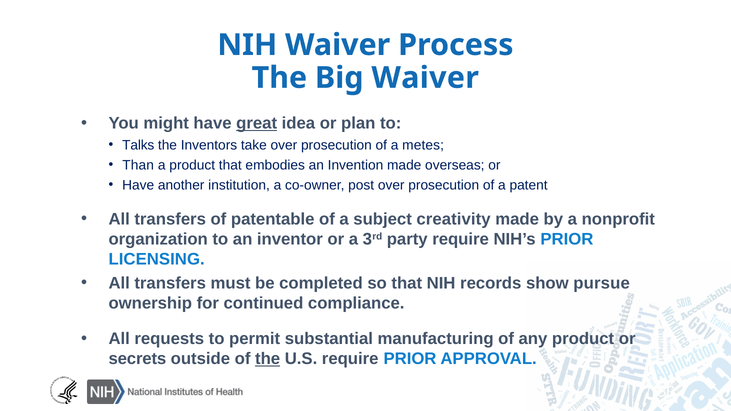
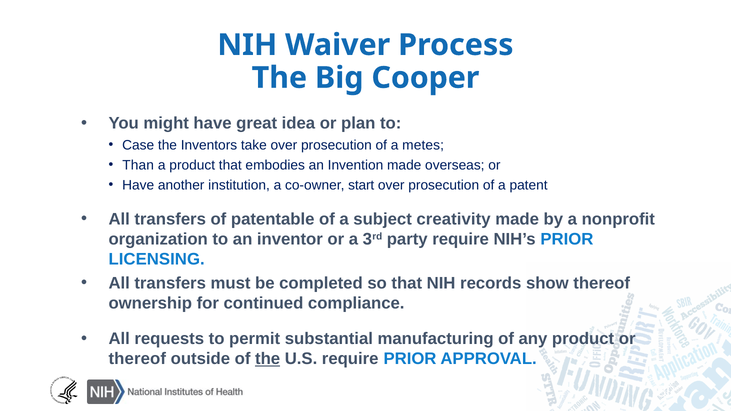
Big Waiver: Waiver -> Cooper
great underline: present -> none
Talks: Talks -> Case
post: post -> start
show pursue: pursue -> thereof
secrets at (137, 359): secrets -> thereof
